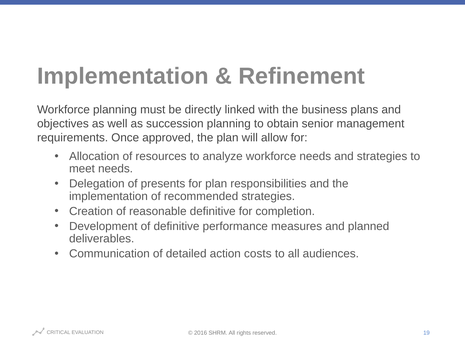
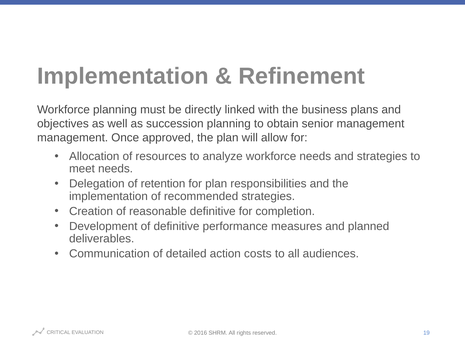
requirements at (73, 138): requirements -> management
presents: presents -> retention
